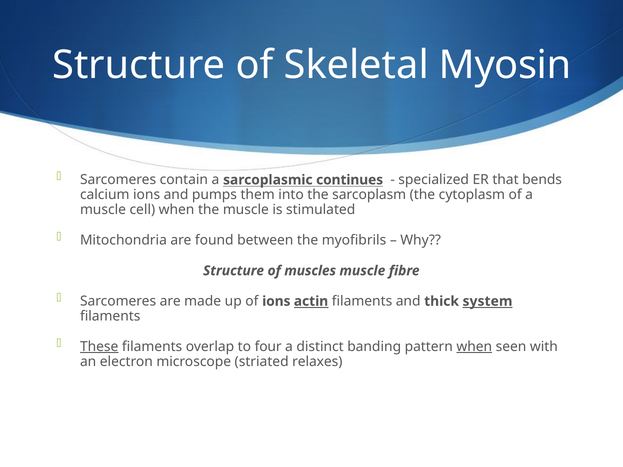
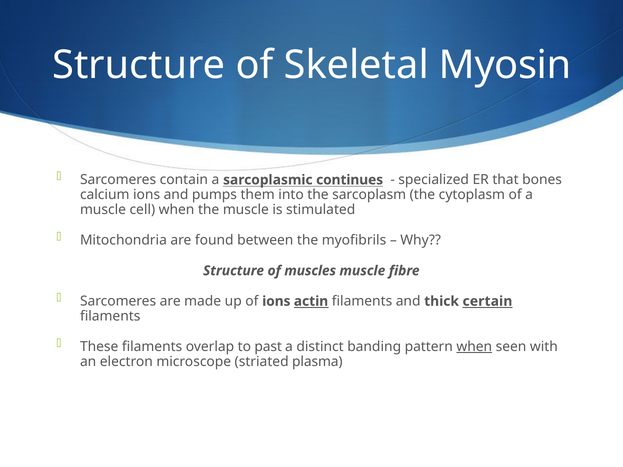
bends: bends -> bones
system: system -> certain
These underline: present -> none
four: four -> past
relaxes: relaxes -> plasma
